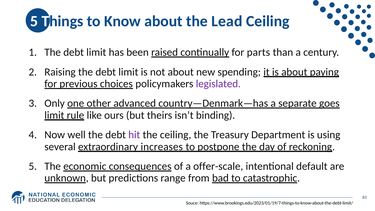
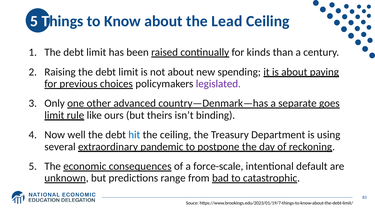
parts: parts -> kinds
hit colour: purple -> blue
increases: increases -> pandemic
offer-scale: offer-scale -> force-scale
